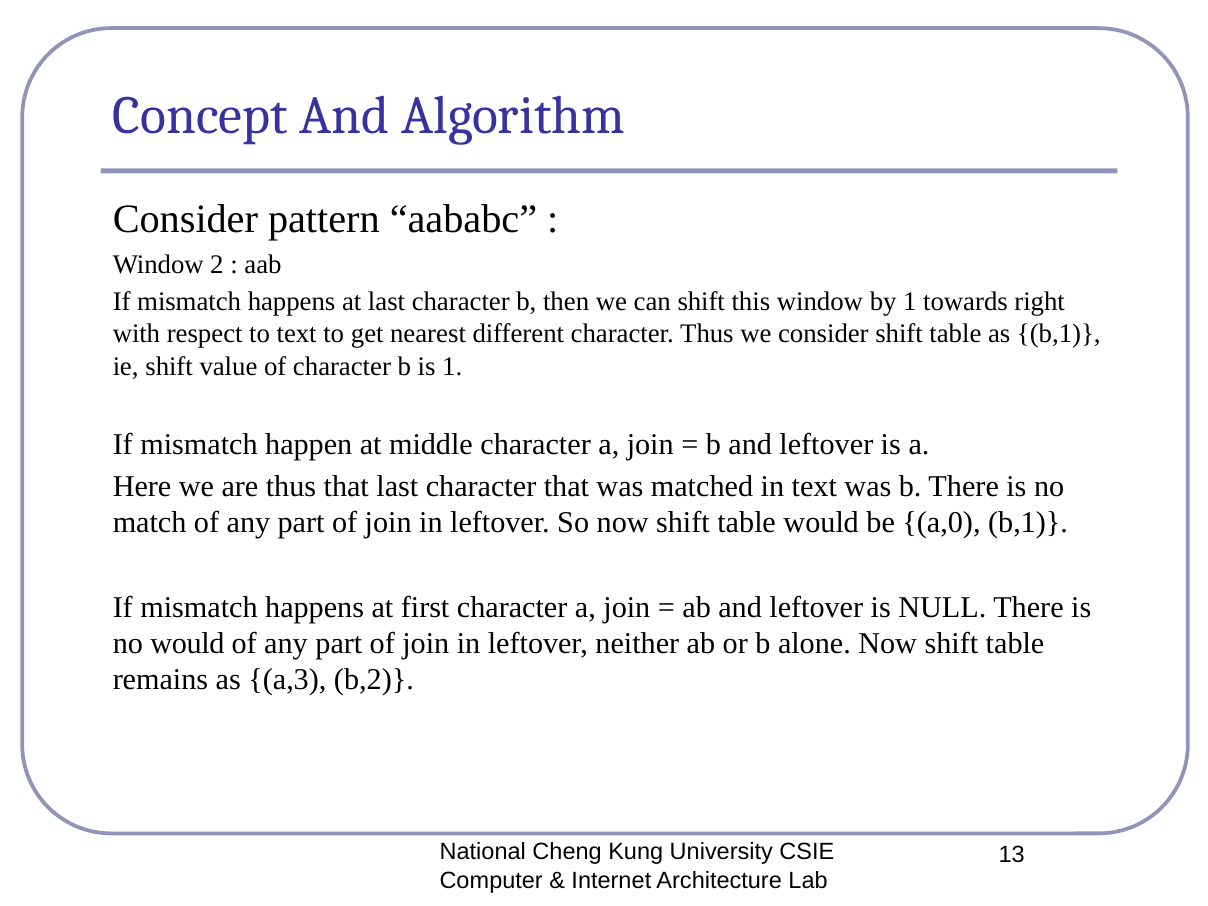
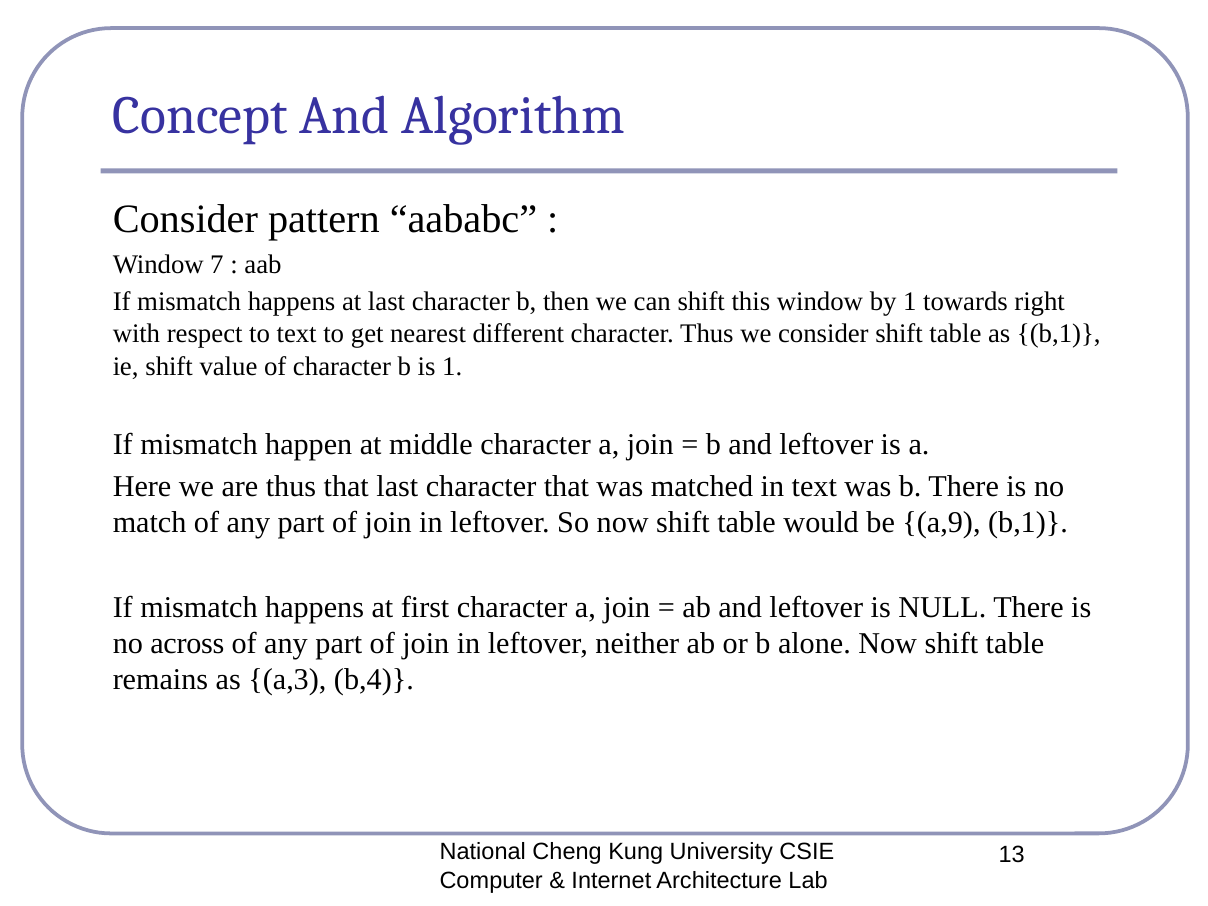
2: 2 -> 7
a,0: a,0 -> a,9
no would: would -> across
b,2: b,2 -> b,4
